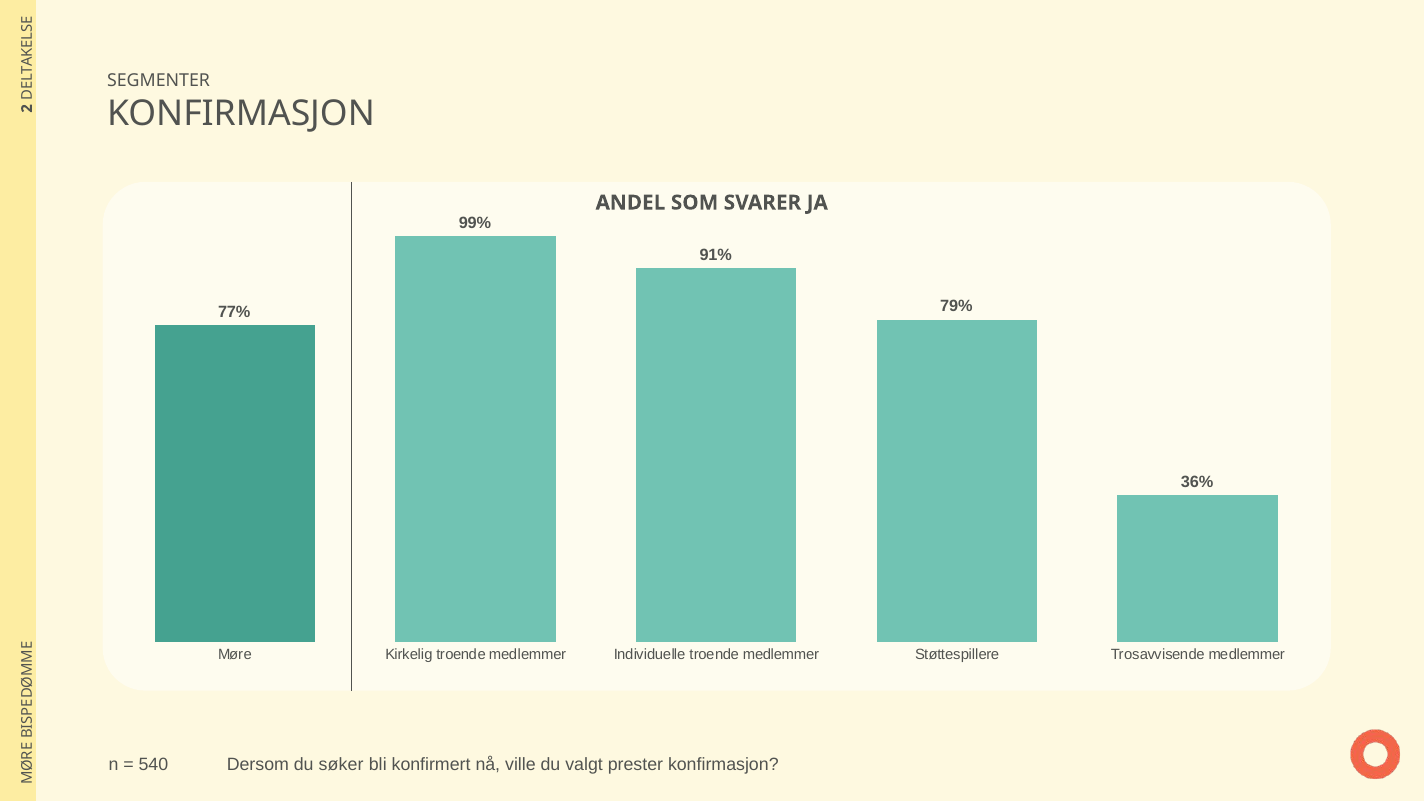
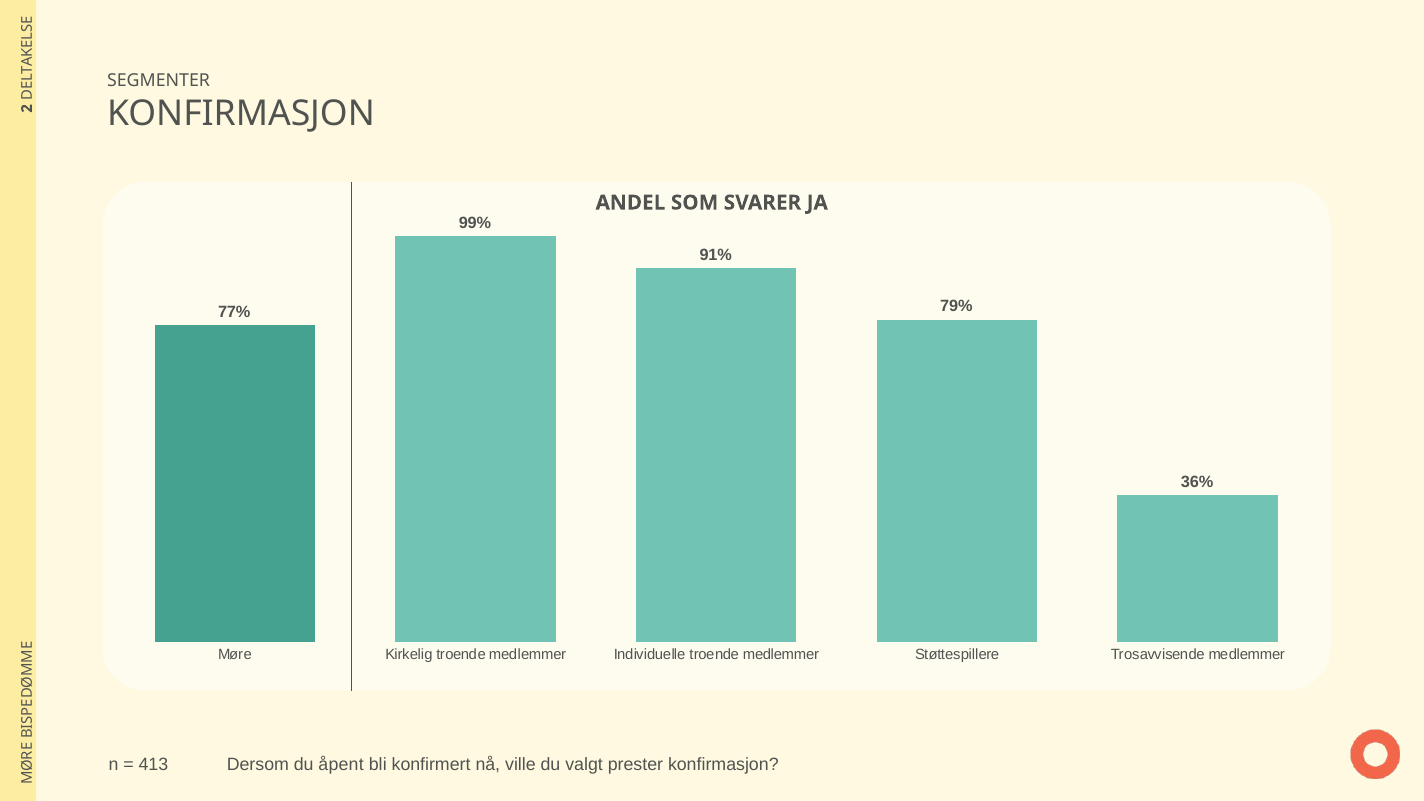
540: 540 -> 413
søker: søker -> åpent
